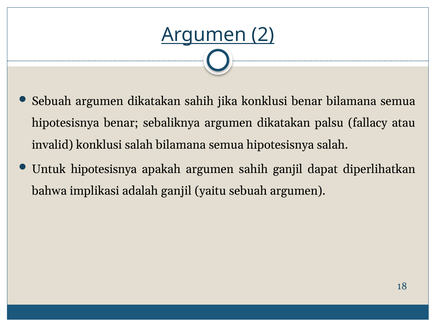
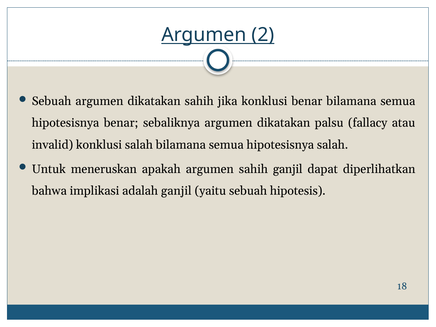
Untuk hipotesisnya: hipotesisnya -> meneruskan
yaitu sebuah argumen: argumen -> hipotesis
